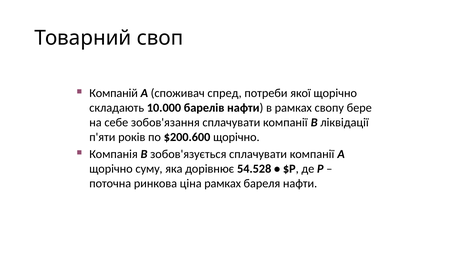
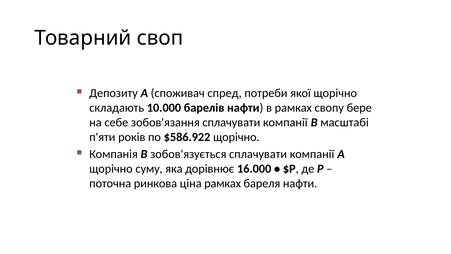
Компаній: Компаній -> Депозиту
ліквідації: ліквідації -> масштабі
$200.600: $200.600 -> $586.922
54.528: 54.528 -> 16.000
